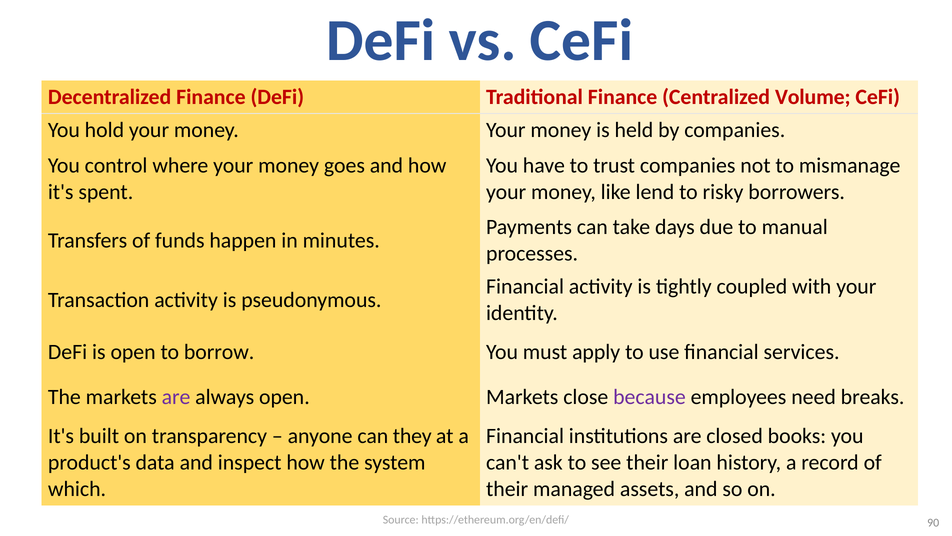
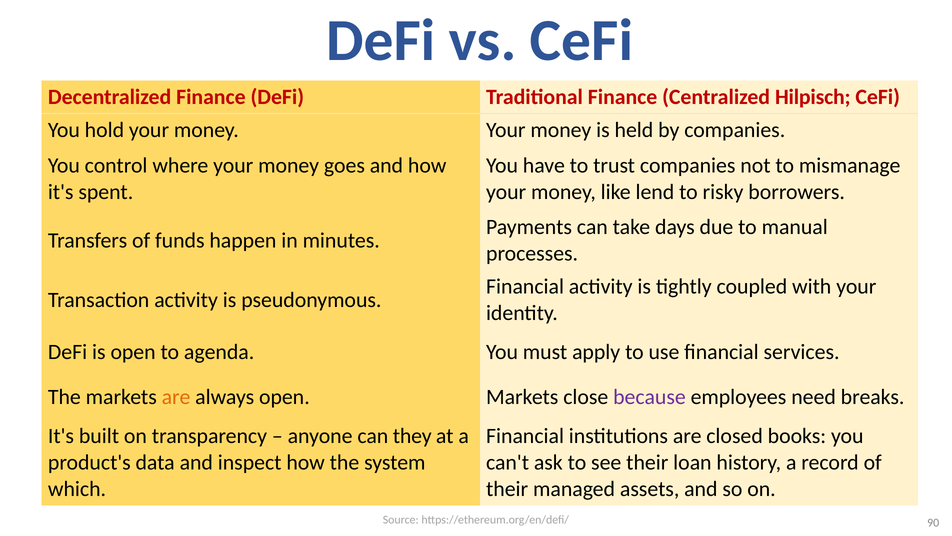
Volume: Volume -> Hilpisch
borrow: borrow -> agenda
are at (176, 397) colour: purple -> orange
